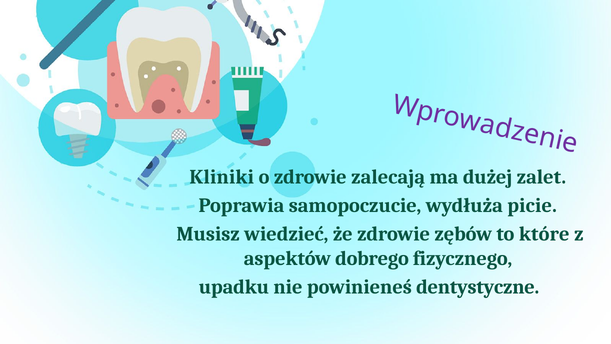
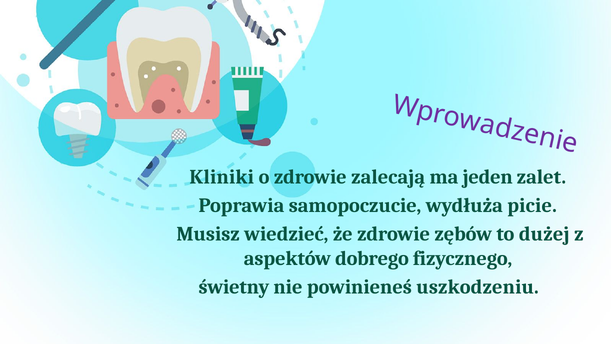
dużej: dużej -> jeden
które: które -> dużej
upadku: upadku -> świetny
dentystyczne: dentystyczne -> uszkodzeniu
